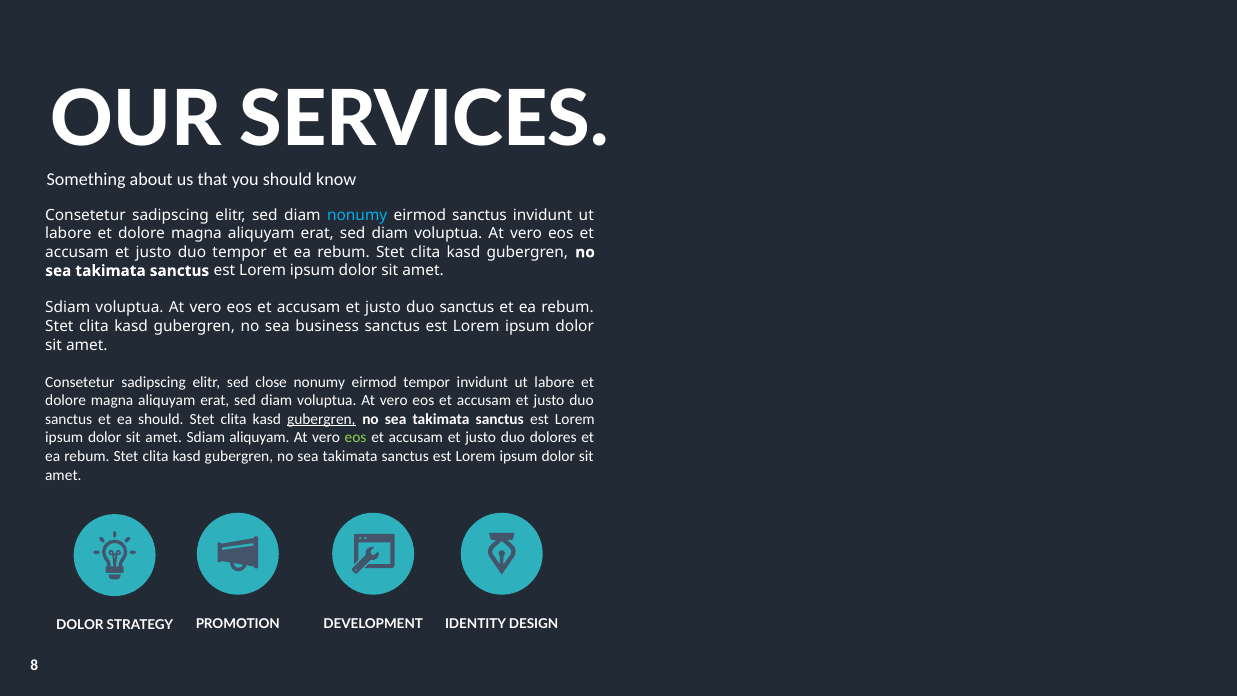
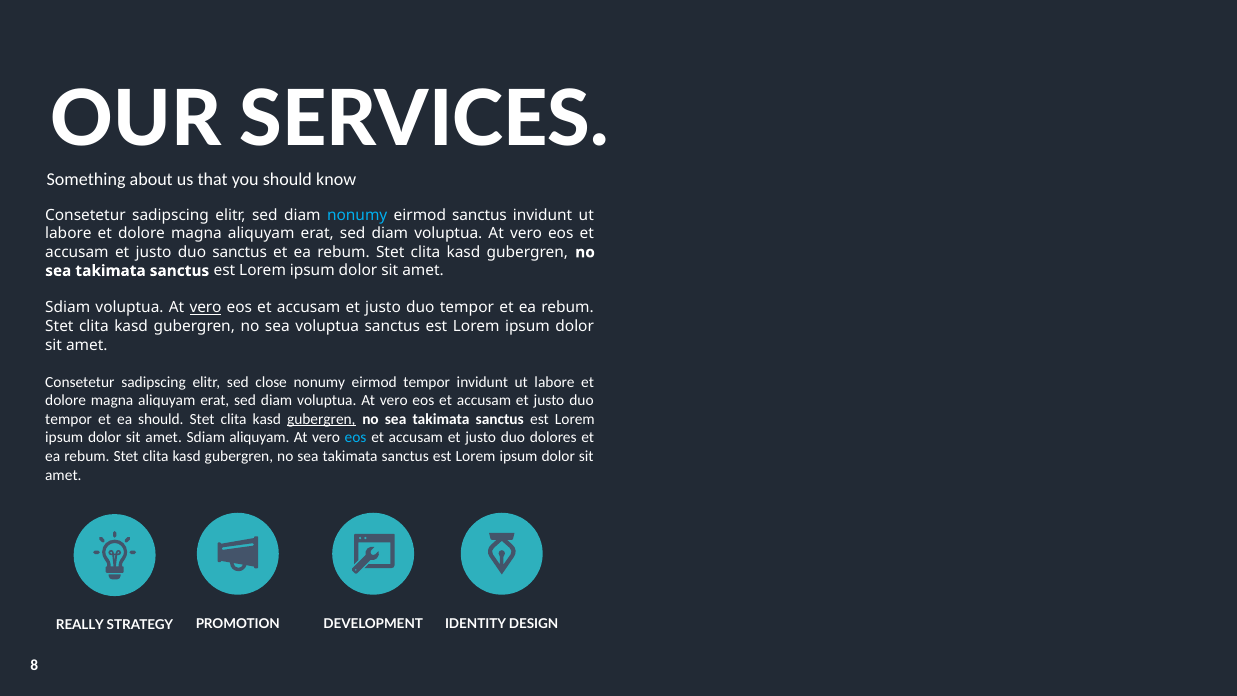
duo tempor: tempor -> sanctus
vero at (206, 308) underline: none -> present
sanctus at (467, 308): sanctus -> tempor
sea business: business -> voluptua
sanctus at (69, 419): sanctus -> tempor
eos at (356, 438) colour: light green -> light blue
DOLOR at (80, 625): DOLOR -> REALLY
